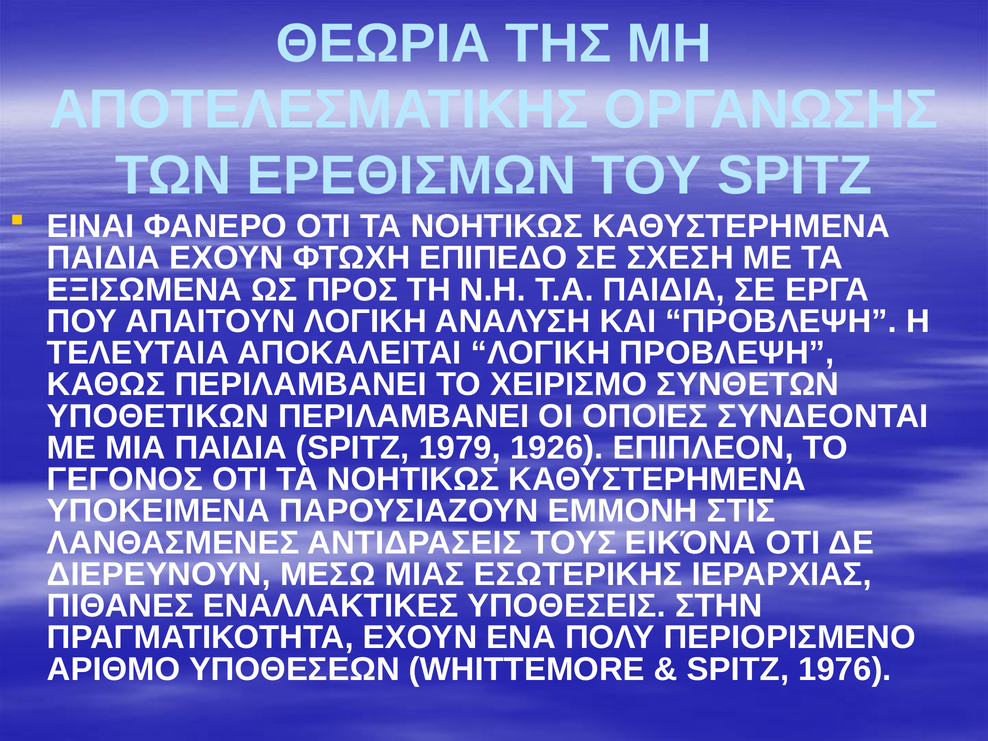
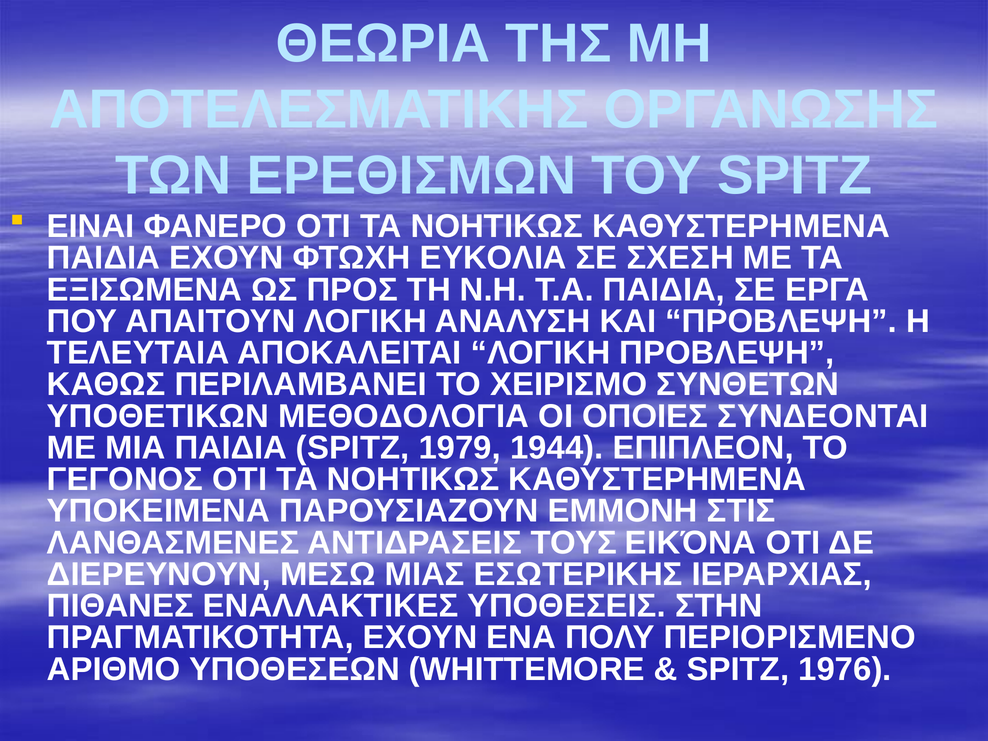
ΕΠΙΠΕΔΟ: ΕΠΙΠΕΔΟ -> ΕΥΚΟΛΙΑ
ΥΠΟΘΕΤΙΚΩΝ ΠΕΡΙΛΑΜΒΑΝΕΙ: ΠΕΡΙΛΑΜΒΑΝΕΙ -> ΜΕΘΟΔΟΛΟΓΙΑ
1926: 1926 -> 1944
